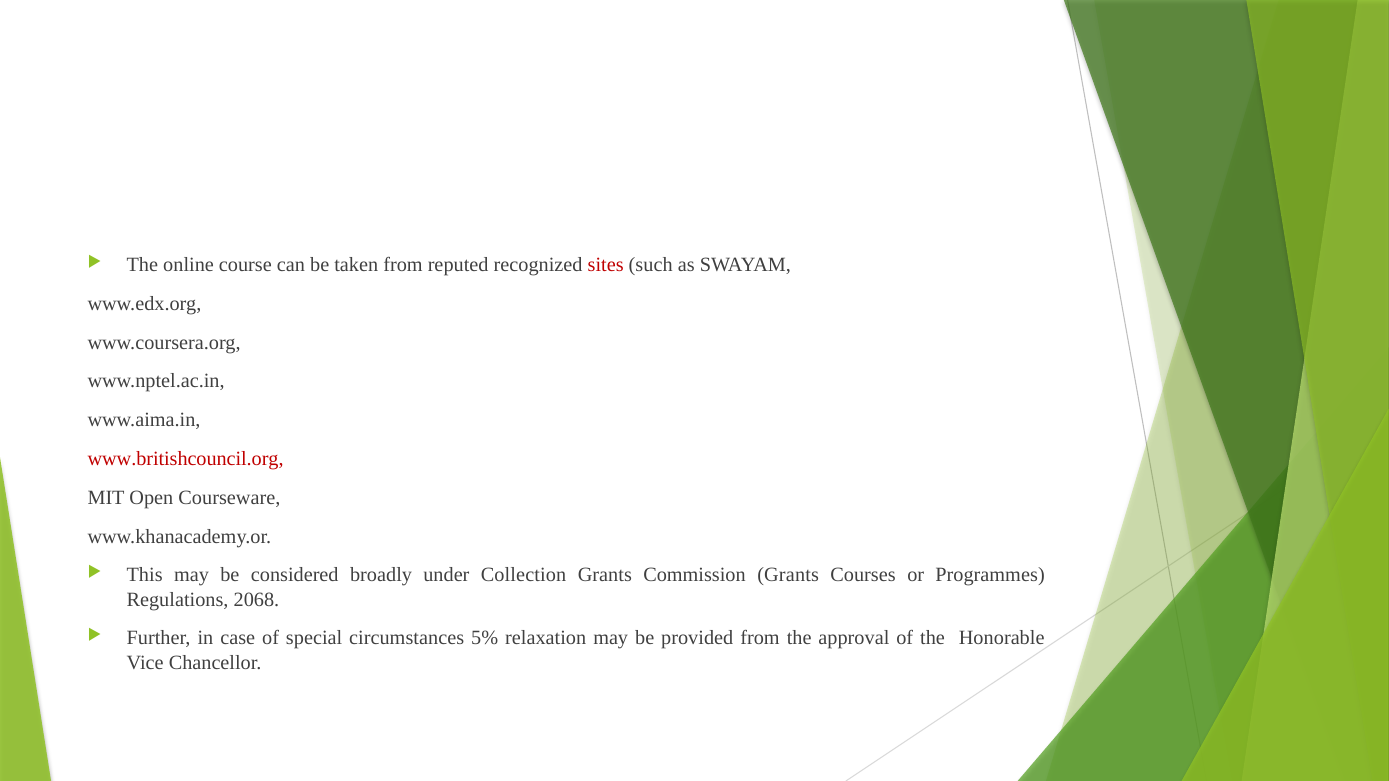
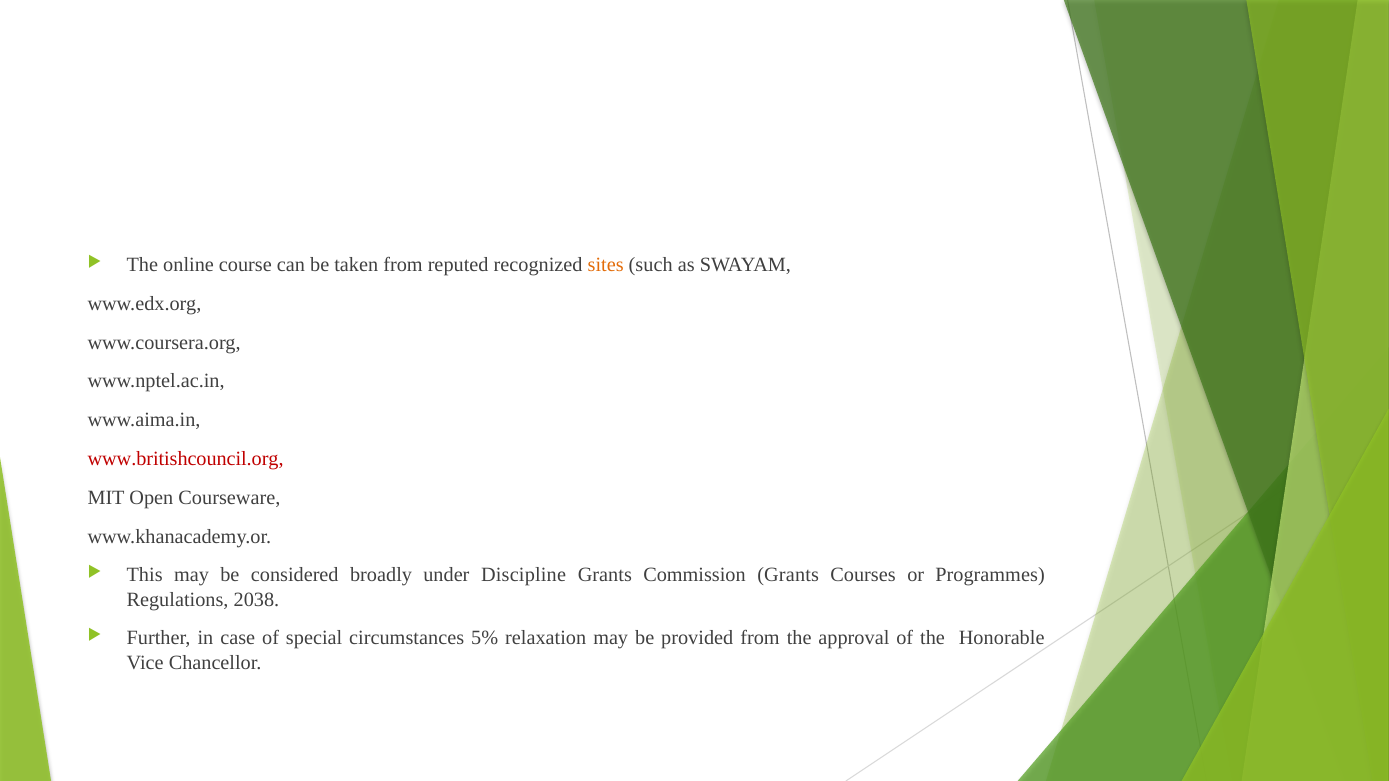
sites colour: red -> orange
Collection: Collection -> Discipline
2068: 2068 -> 2038
